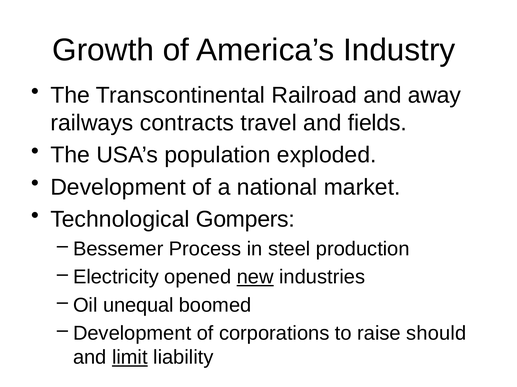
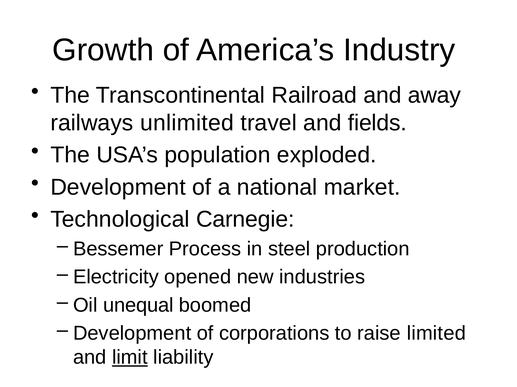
contracts: contracts -> unlimited
Gompers: Gompers -> Carnegie
new underline: present -> none
should: should -> limited
